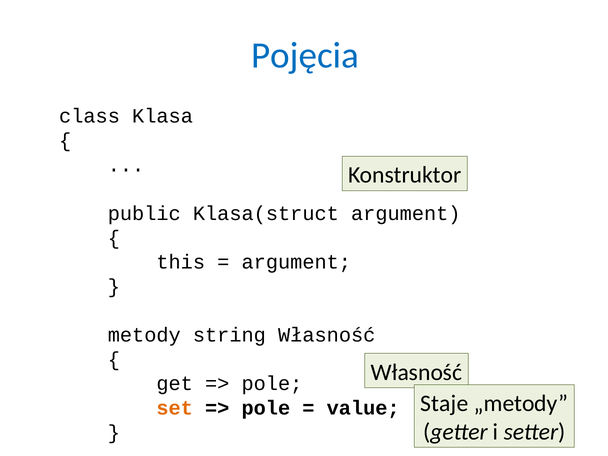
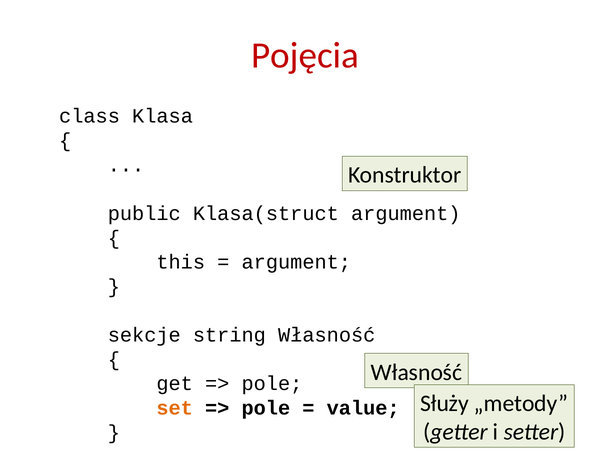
Pojęcia colour: blue -> red
metody: metody -> sekcje
Staje: Staje -> Służy
